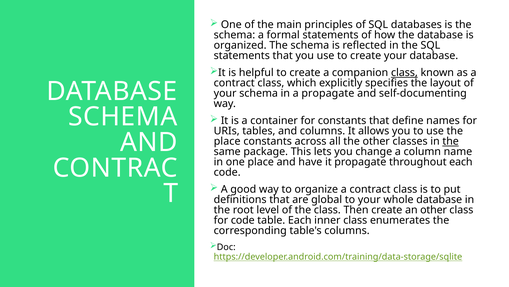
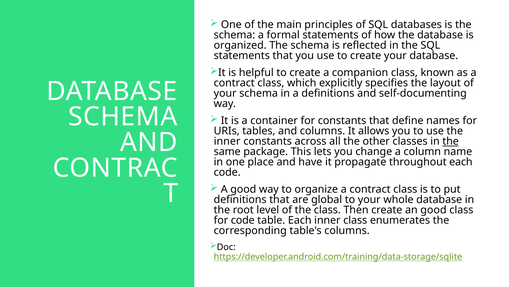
class at (404, 73) underline: present -> none
a propagate: propagate -> definitions
place at (227, 141): place -> inner
an other: other -> good
